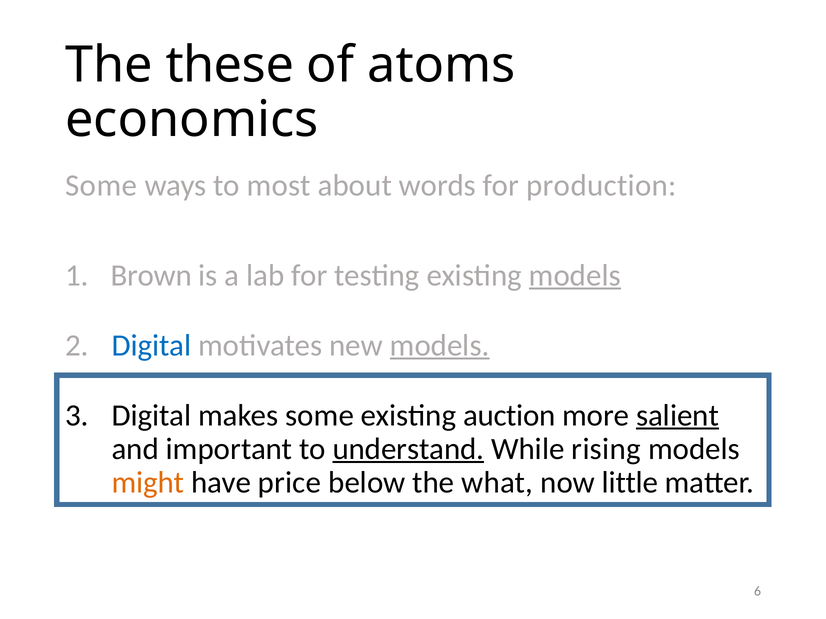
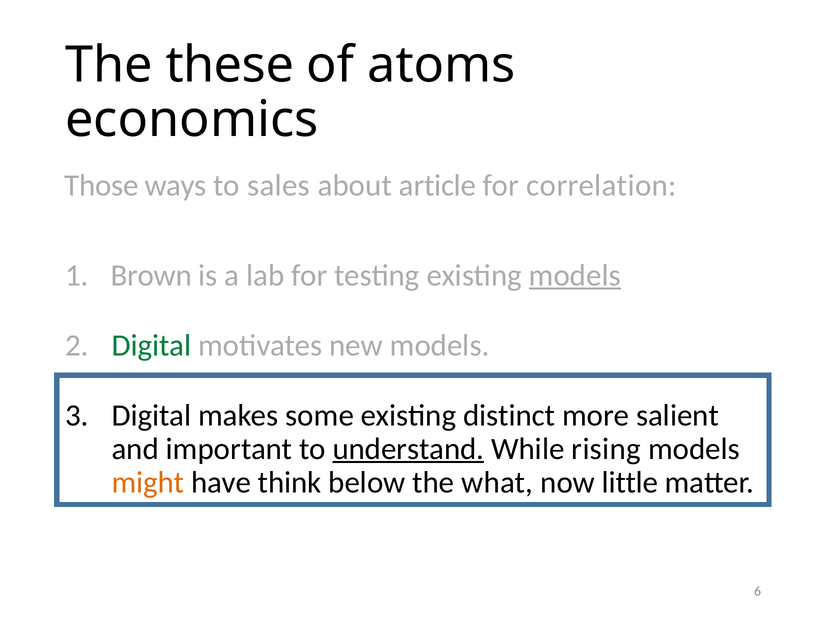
Some at (101, 186): Some -> Those
most: most -> sales
words: words -> article
production: production -> correlation
Digital at (151, 346) colour: blue -> green
models at (440, 346) underline: present -> none
auction: auction -> distinct
salient underline: present -> none
price: price -> think
